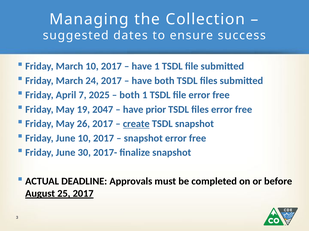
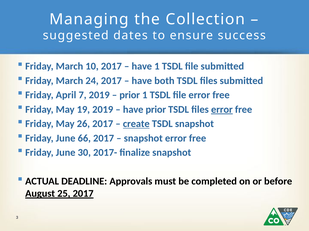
7 2025: 2025 -> 2019
both at (130, 95): both -> prior
19 2047: 2047 -> 2019
error at (222, 110) underline: none -> present
June 10: 10 -> 66
